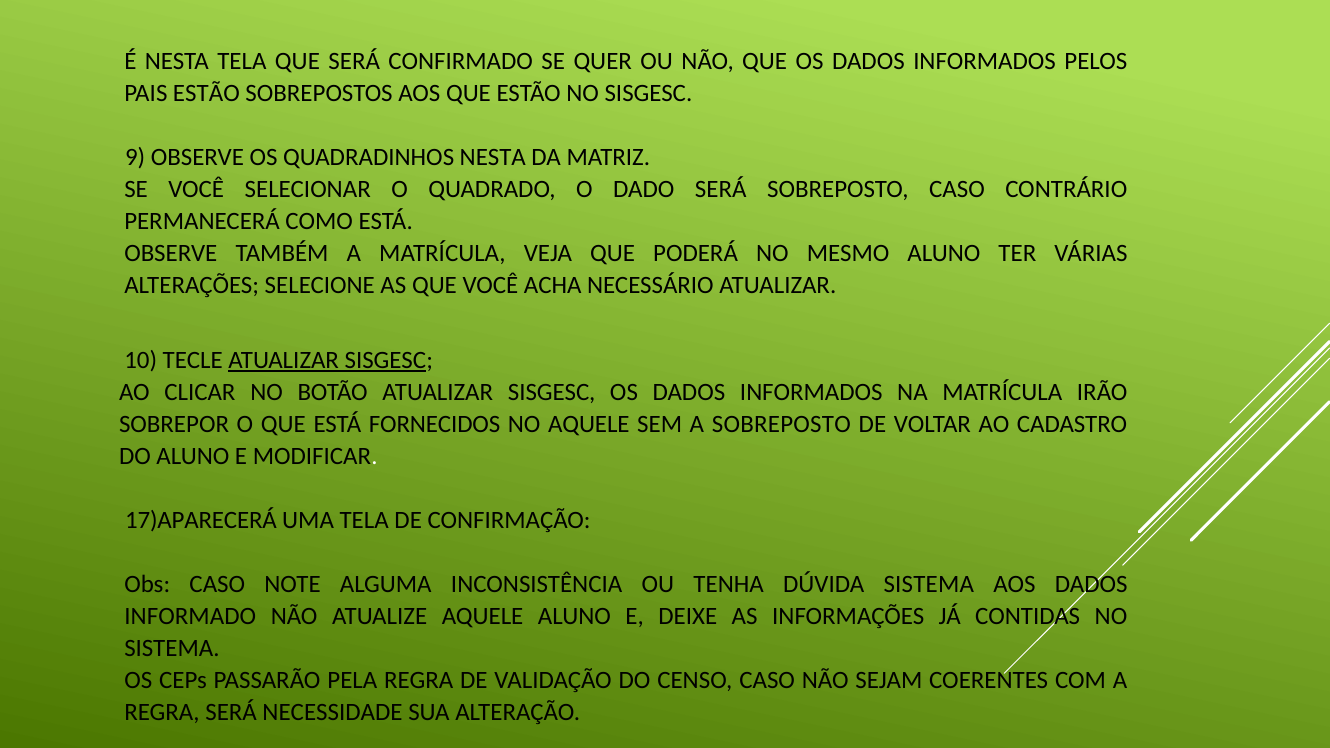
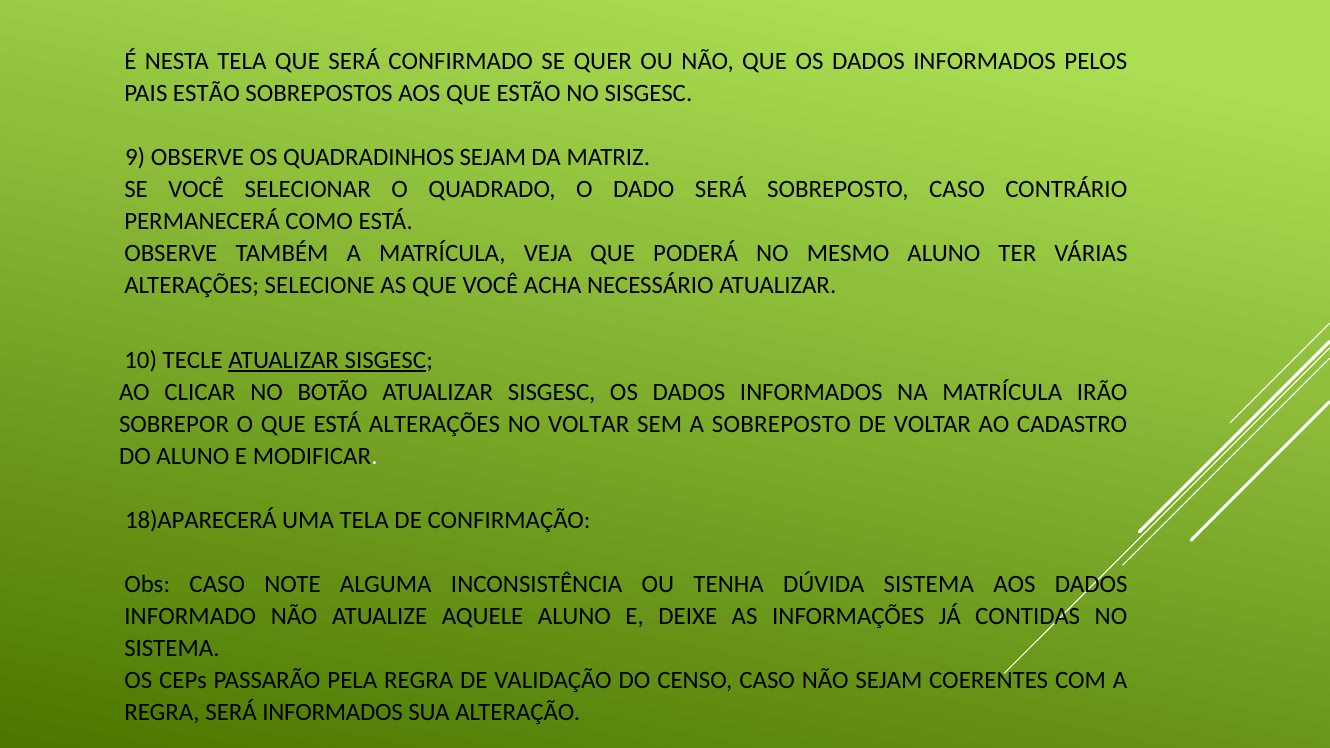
QUADRADINHOS NESTA: NESTA -> SEJAM
ESTÁ FORNECIDOS: FORNECIDOS -> ALTERAÇÕES
NO AQUELE: AQUELE -> VOLTAR
17)APARECERÁ: 17)APARECERÁ -> 18)APARECERÁ
SERÁ NECESSIDADE: NECESSIDADE -> INFORMADOS
